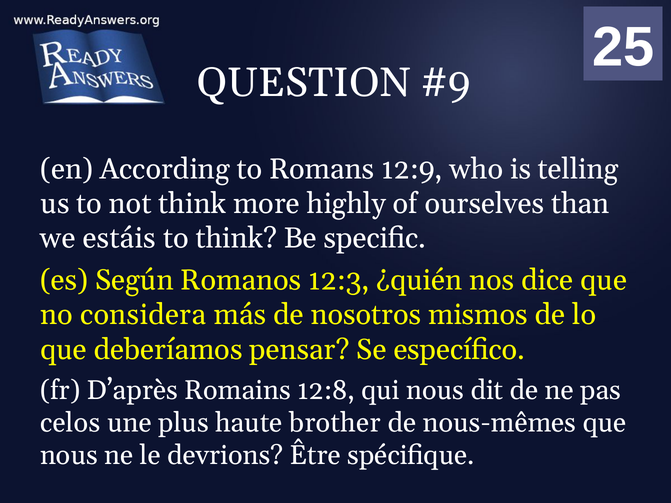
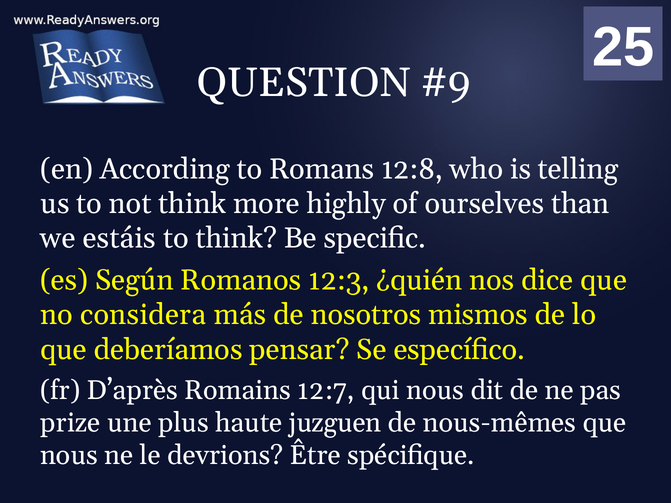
12:9: 12:9 -> 12:8
12:8: 12:8 -> 12:7
celos: celos -> prize
brother: brother -> juzguen
